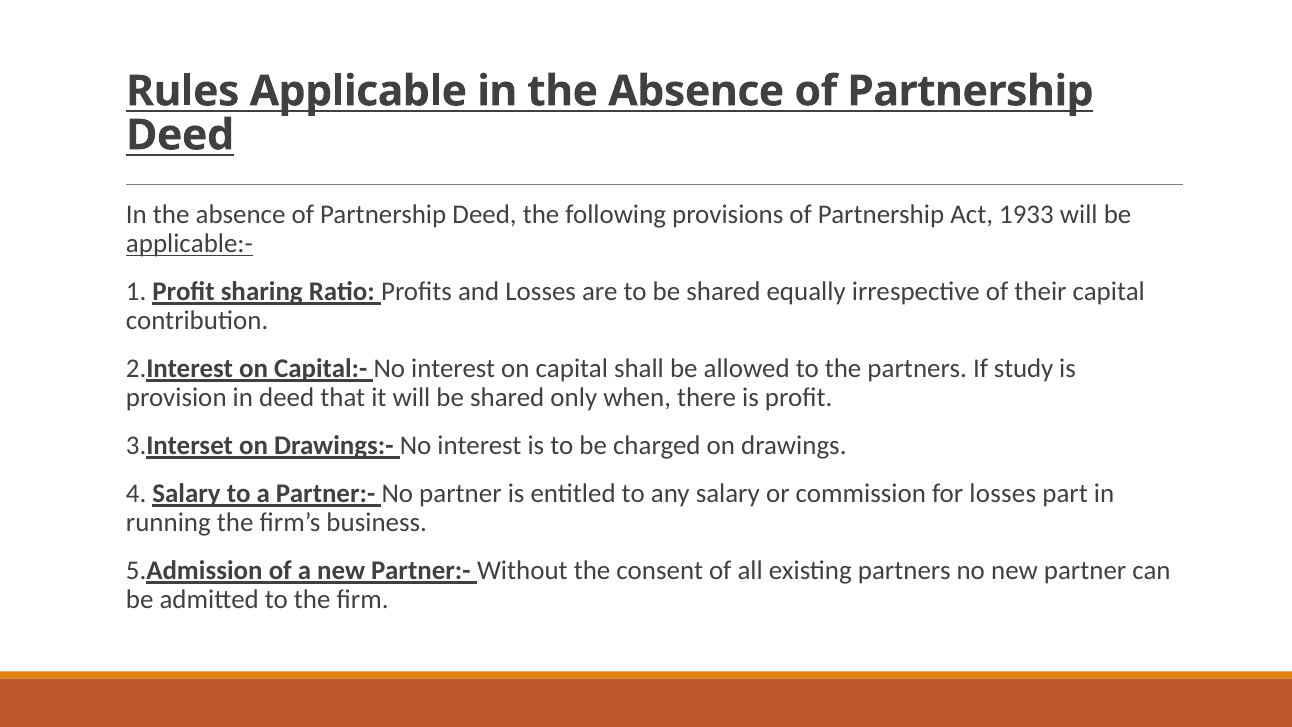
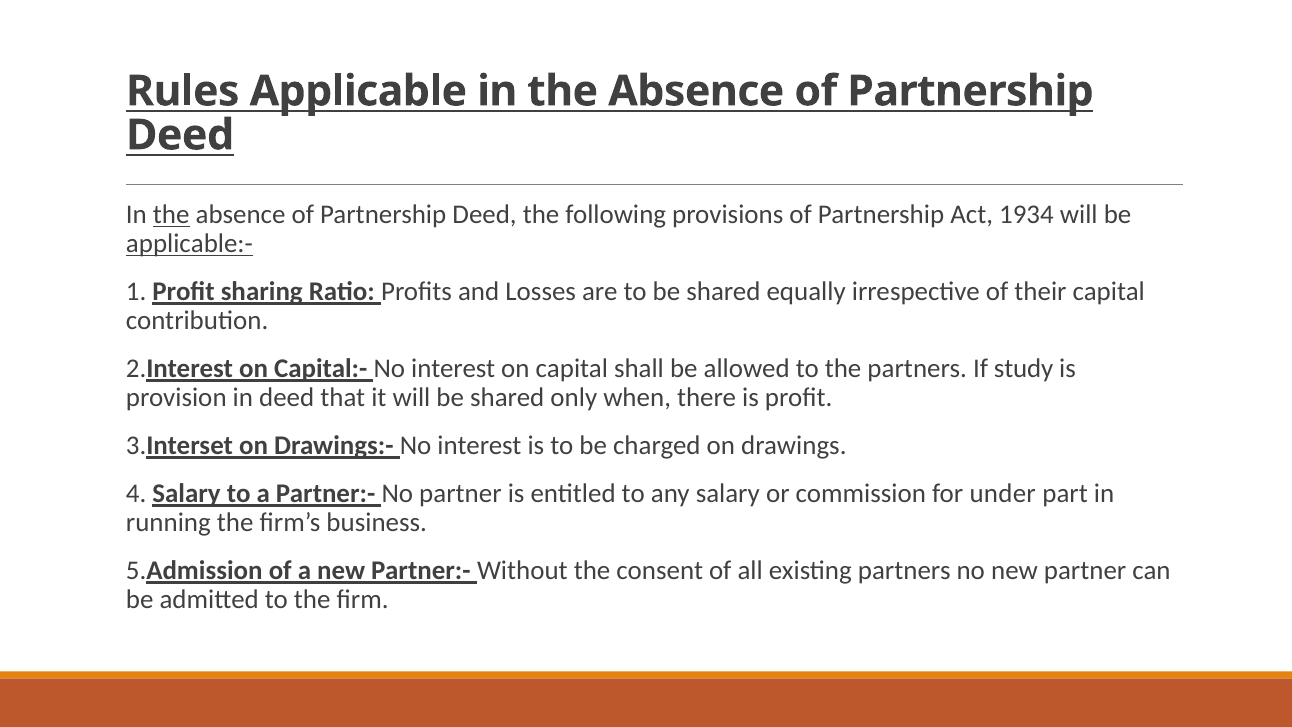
the at (171, 215) underline: none -> present
1933: 1933 -> 1934
for losses: losses -> under
